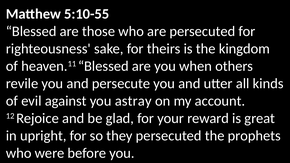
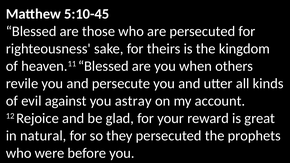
5:10-55: 5:10-55 -> 5:10-45
upright: upright -> natural
